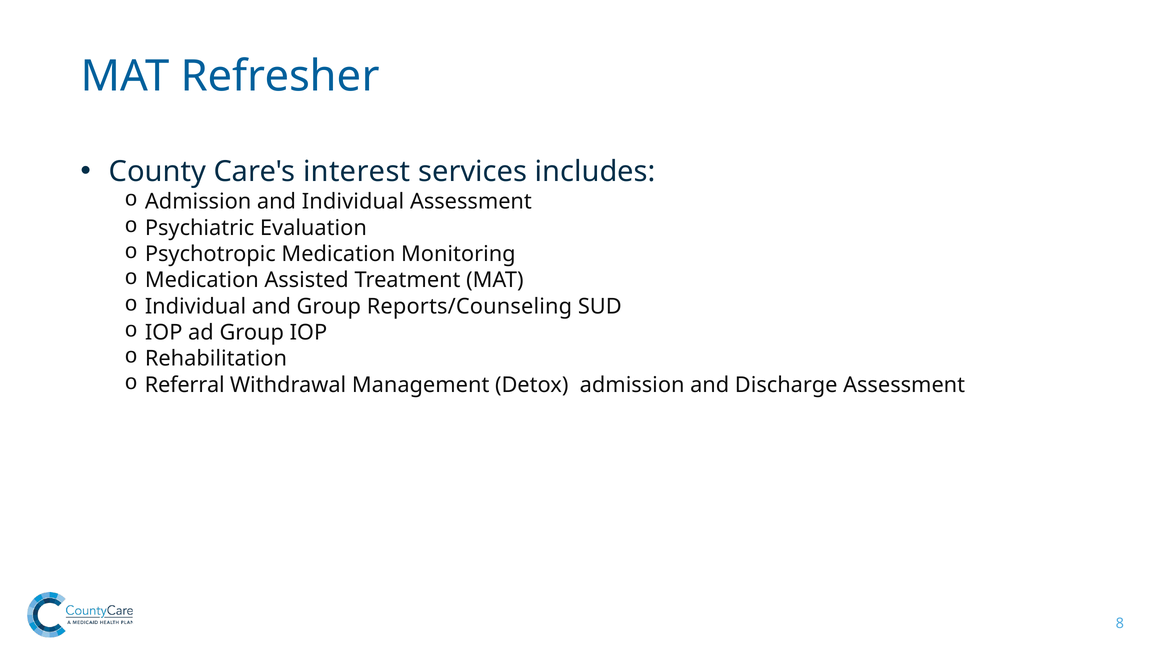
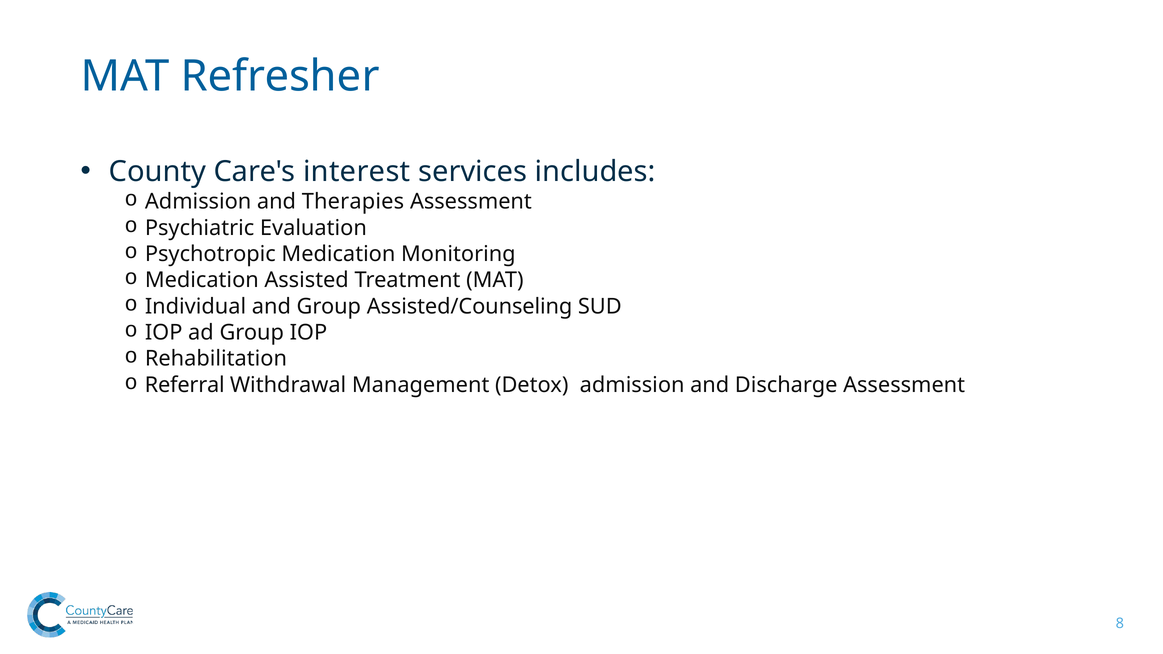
and Individual: Individual -> Therapies
Reports/Counseling: Reports/Counseling -> Assisted/Counseling
